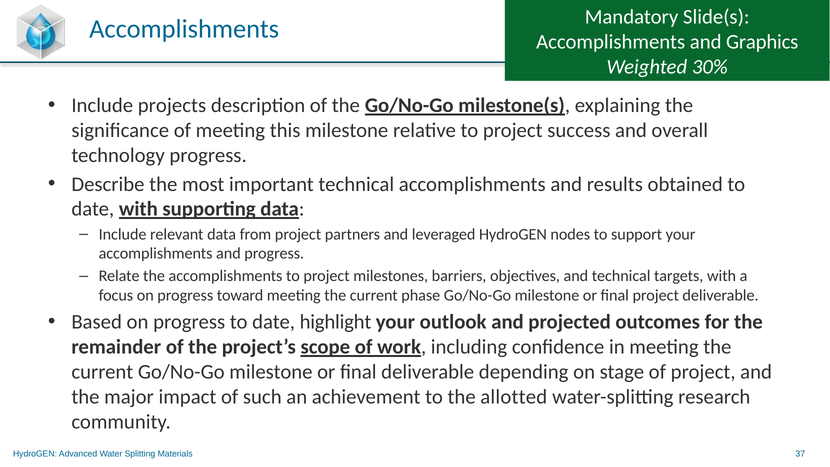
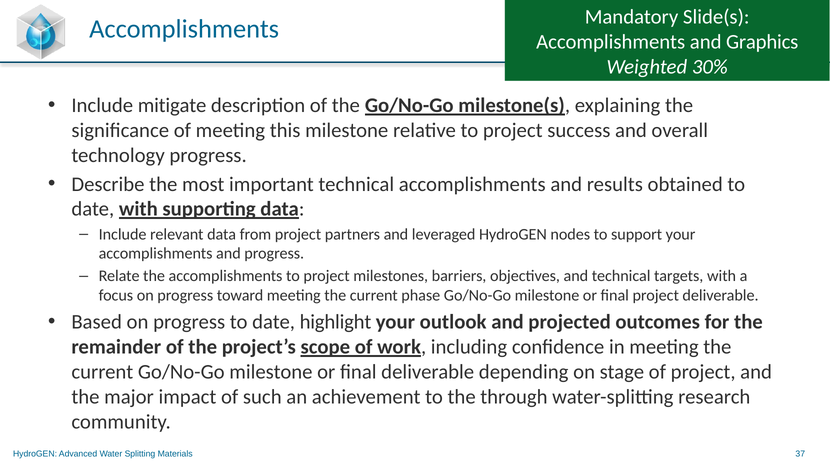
projects: projects -> mitigate
allotted: allotted -> through
